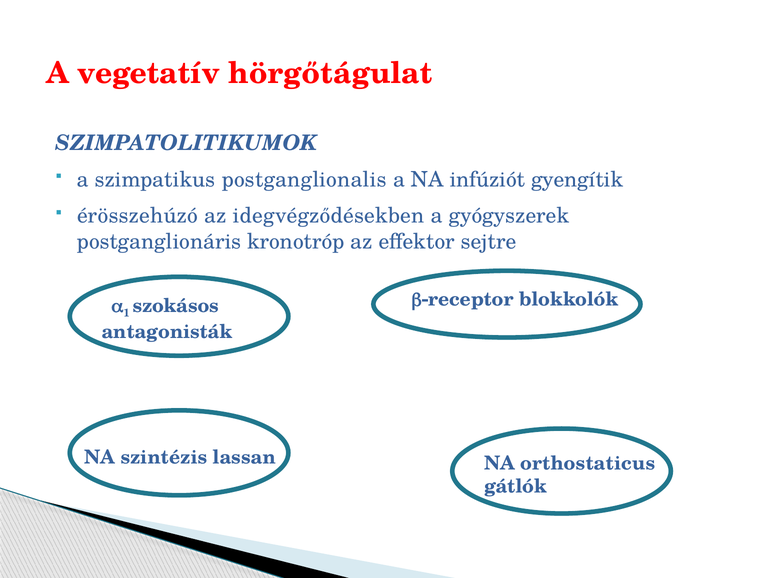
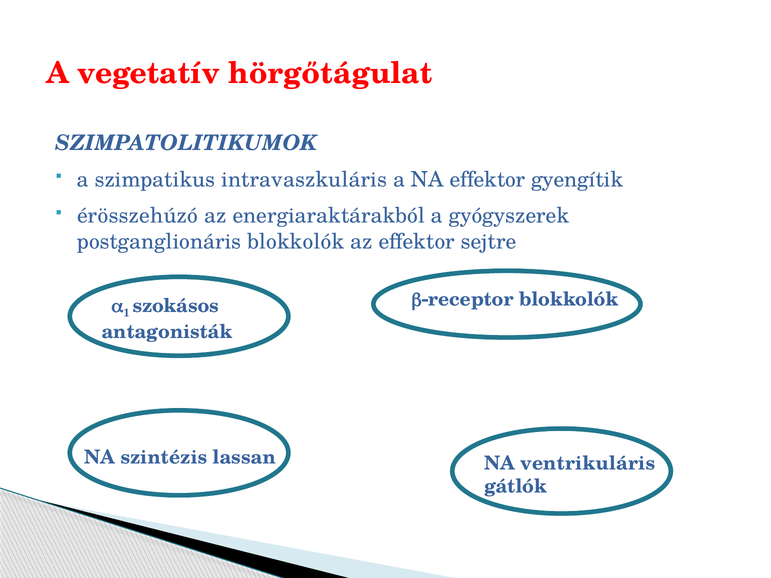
postganglionalis: postganglionalis -> intravaszkuláris
NA infúziót: infúziót -> effektor
idegvégződésekben: idegvégződésekben -> energiaraktárakból
postganglionáris kronotróp: kronotróp -> blokkolók
orthostaticus: orthostaticus -> ventrikuláris
